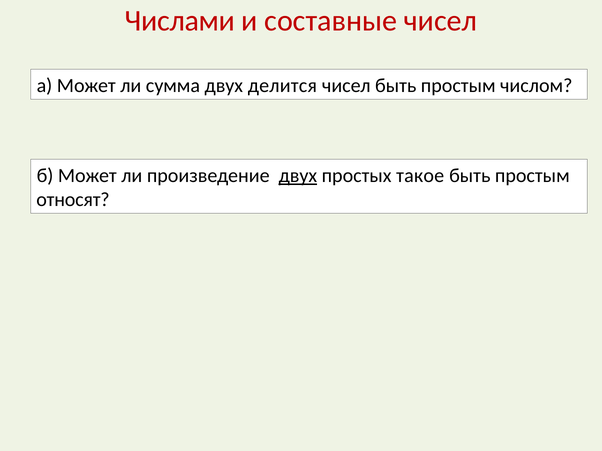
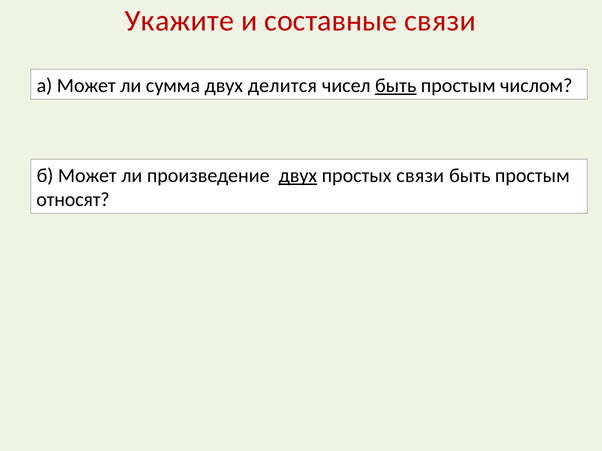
Числами: Числами -> Укажите
составные чисел: чисел -> связи
быть at (396, 86) underline: none -> present
простых такое: такое -> связи
